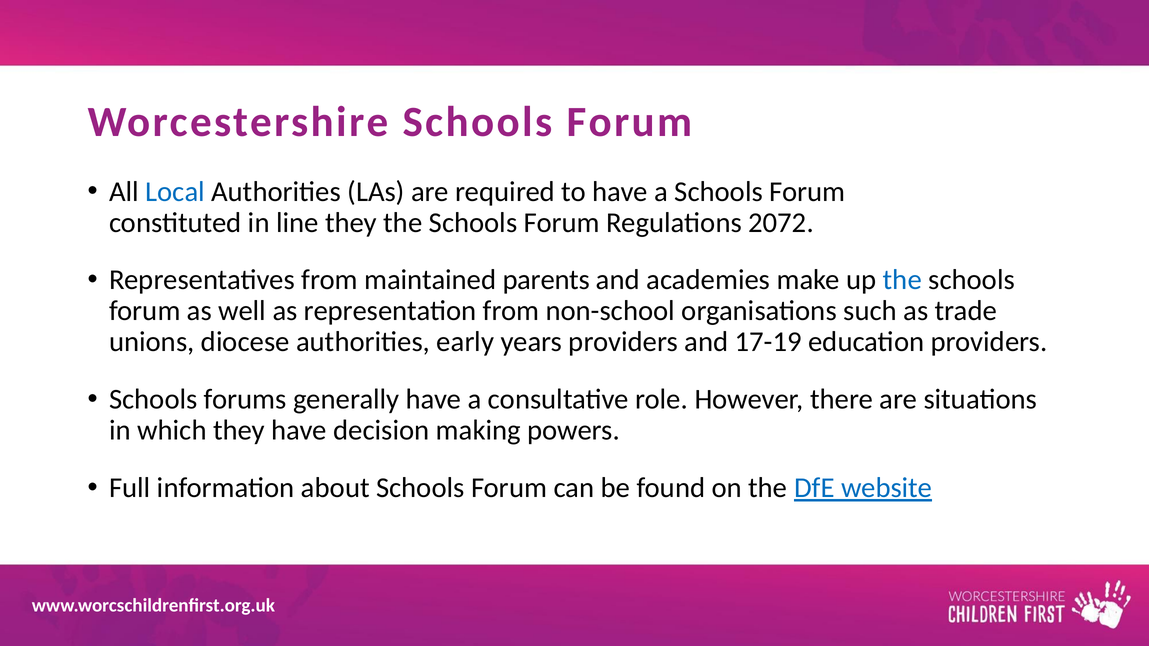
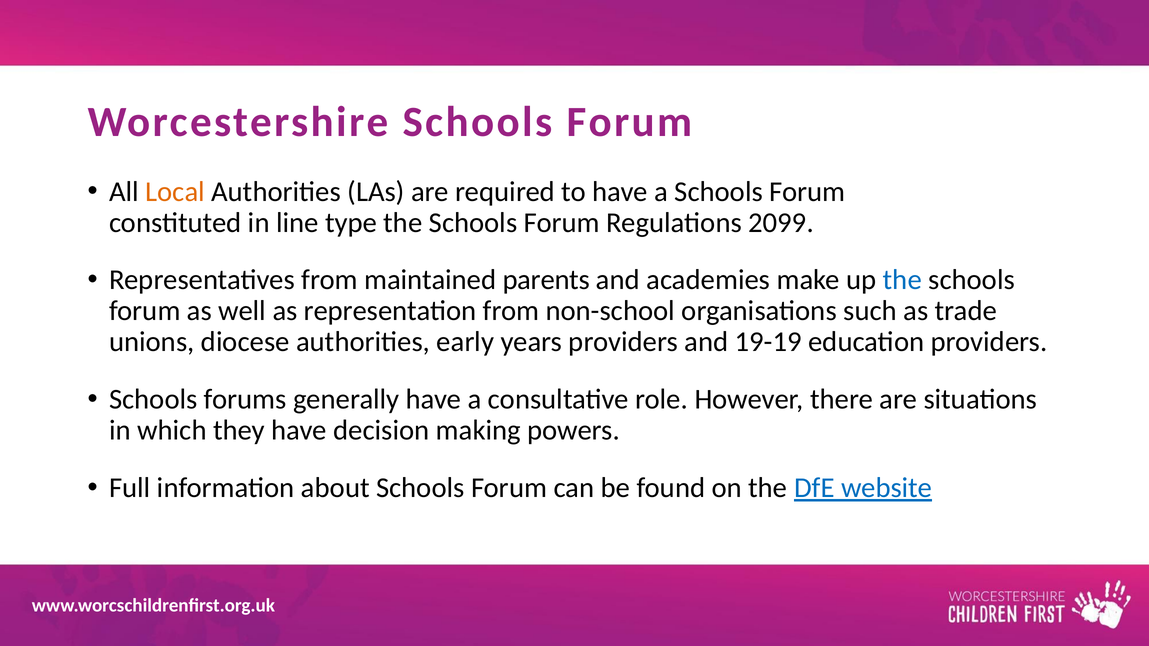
Local colour: blue -> orange
line they: they -> type
2072: 2072 -> 2099
17-19: 17-19 -> 19-19
